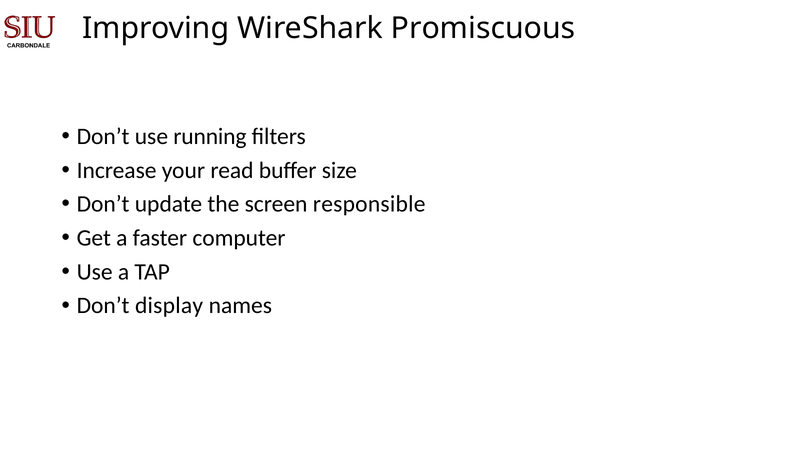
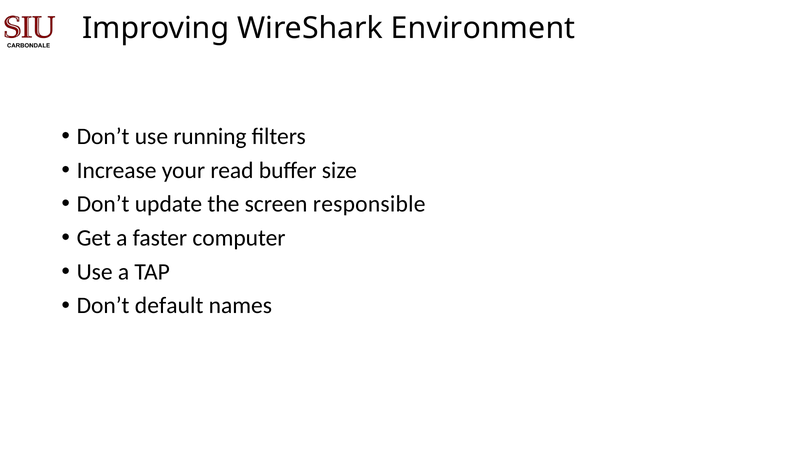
Promiscuous: Promiscuous -> Environment
display: display -> default
